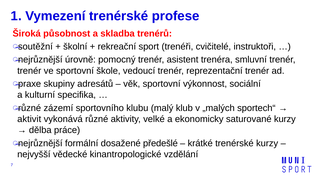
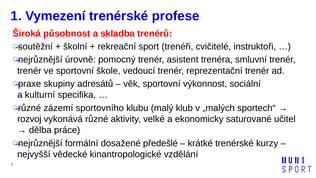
aktivit: aktivit -> rozvoj
saturované kurzy: kurzy -> učitel
